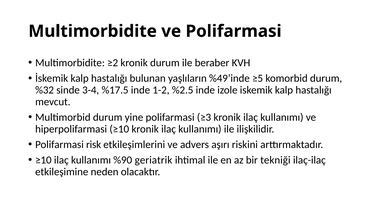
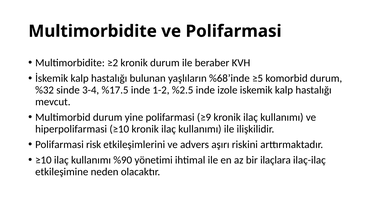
%49’inde: %49’inde -> %68’inde
≥3: ≥3 -> ≥9
geriatrik: geriatrik -> yönetimi
tekniği: tekniği -> ilaçlara
